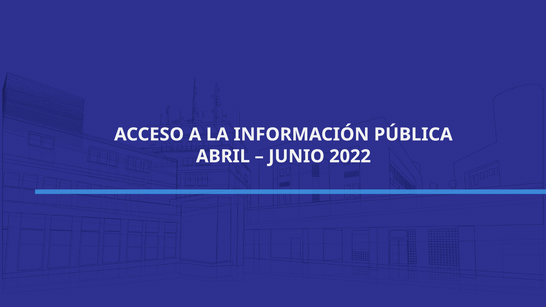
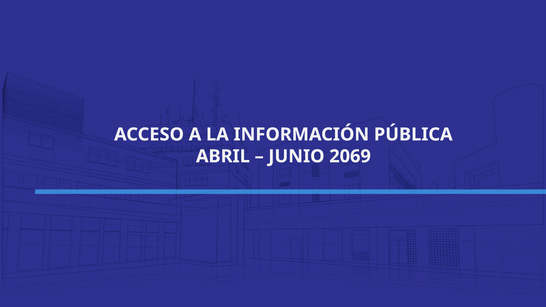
2022: 2022 -> 2069
